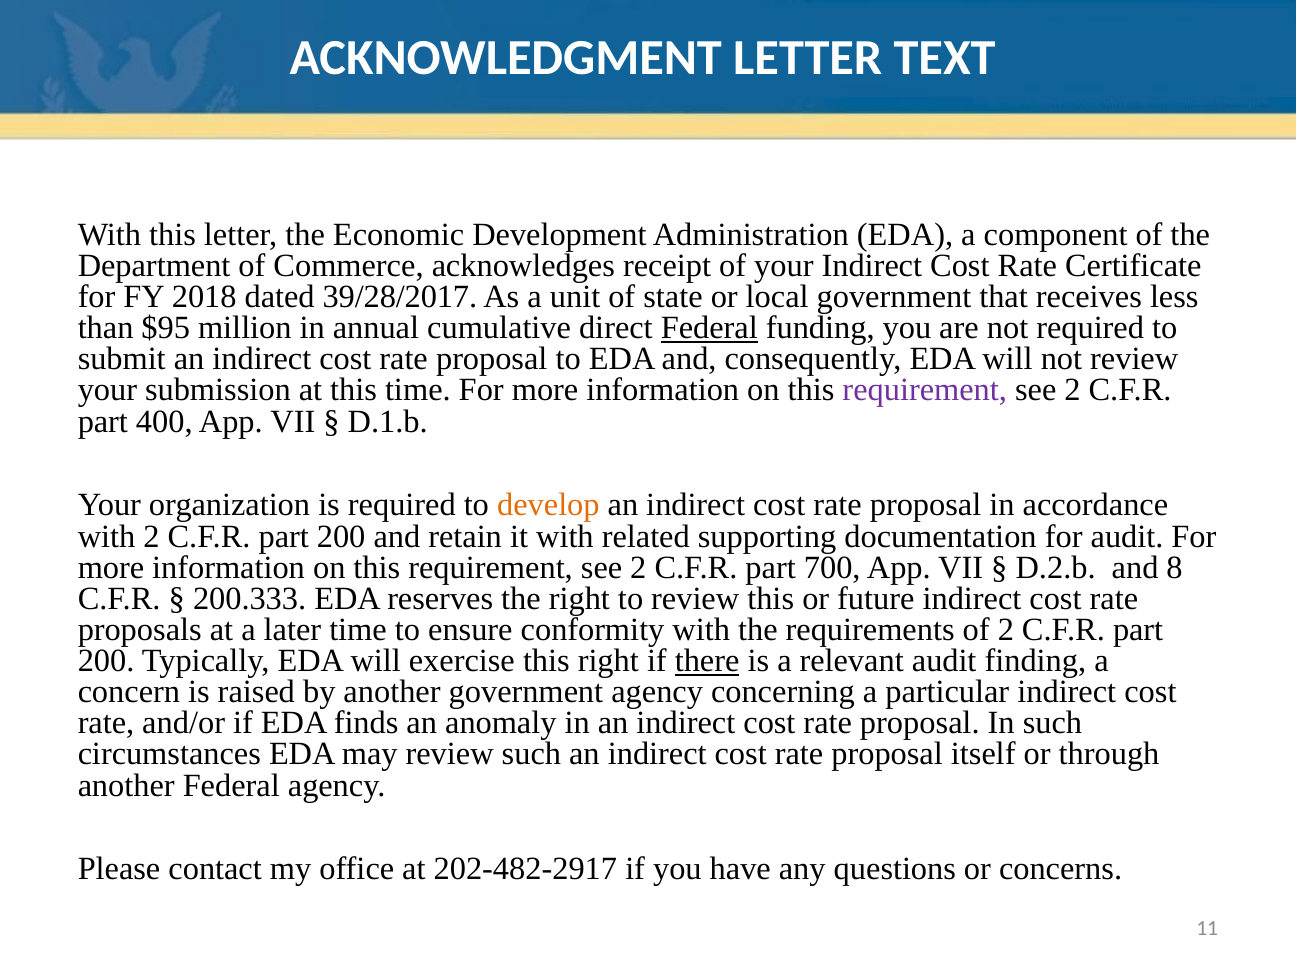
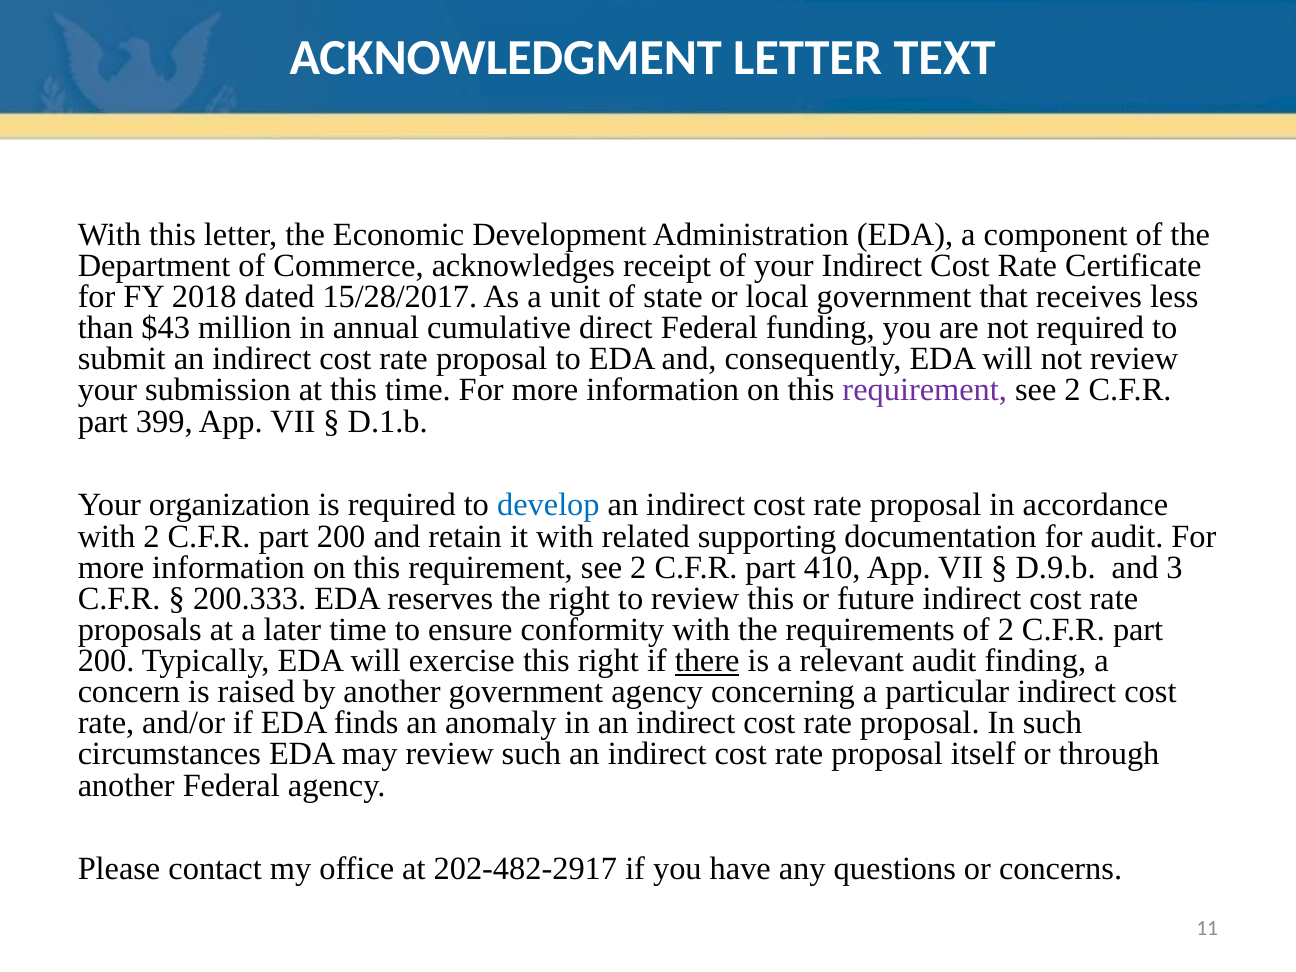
39/28/2017: 39/28/2017 -> 15/28/2017
$95: $95 -> $43
Federal at (709, 328) underline: present -> none
400: 400 -> 399
develop colour: orange -> blue
700: 700 -> 410
D.2.b: D.2.b -> D.9.b
8: 8 -> 3
